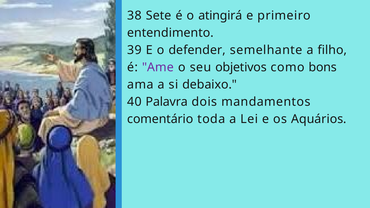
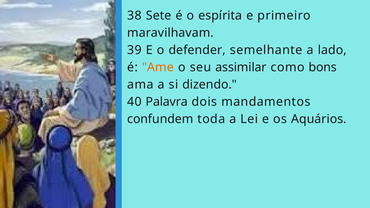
atingirá: atingirá -> espírita
entendimento: entendimento -> maravilhavam
filho: filho -> lado
Ame colour: purple -> orange
objetivos: objetivos -> assimilar
debaixo: debaixo -> dizendo
comentário: comentário -> confundem
